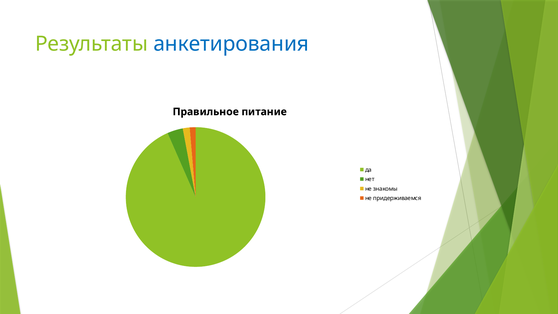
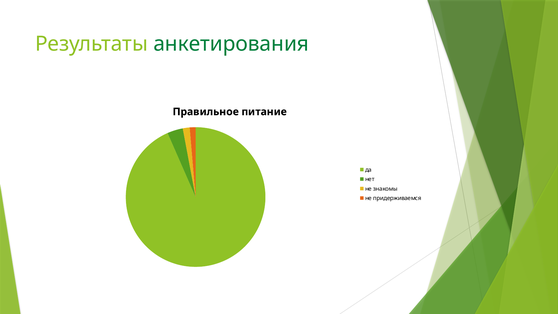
анкетирования colour: blue -> green
